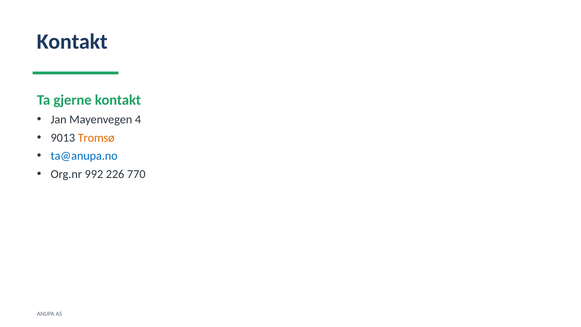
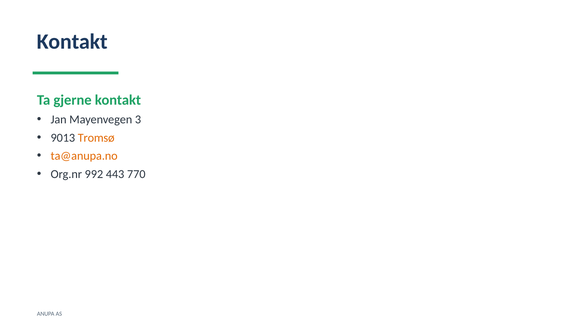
4: 4 -> 3
ta@anupa.no colour: blue -> orange
226: 226 -> 443
